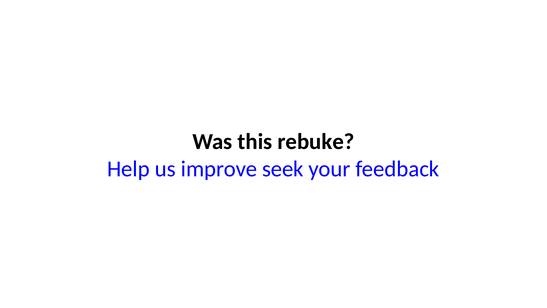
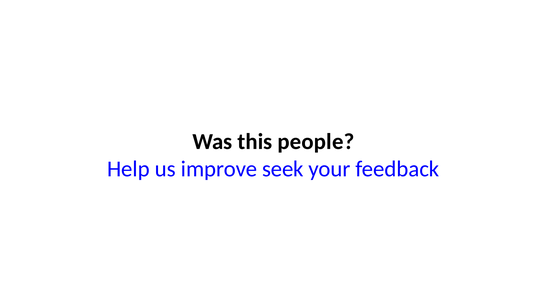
rebuke: rebuke -> people
